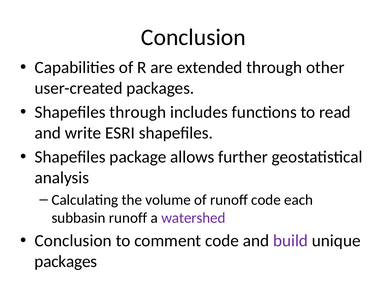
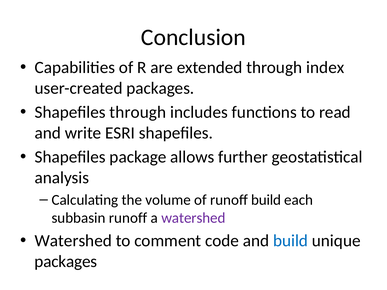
other: other -> index
runoff code: code -> build
Conclusion at (73, 241): Conclusion -> Watershed
build at (291, 241) colour: purple -> blue
